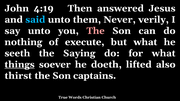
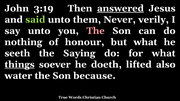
4:19: 4:19 -> 3:19
answered underline: none -> present
said colour: light blue -> light green
execute: execute -> honour
thirst: thirst -> water
captains: captains -> because
